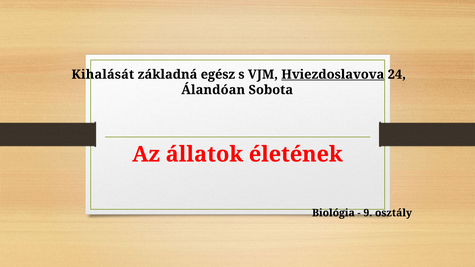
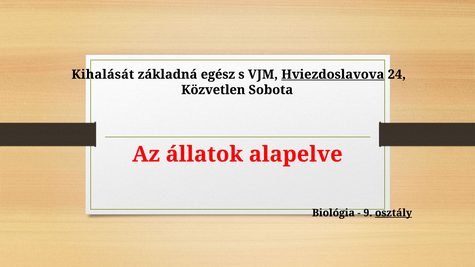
Álandóan: Álandóan -> Közvetlen
életének: életének -> alapelve
osztály underline: none -> present
